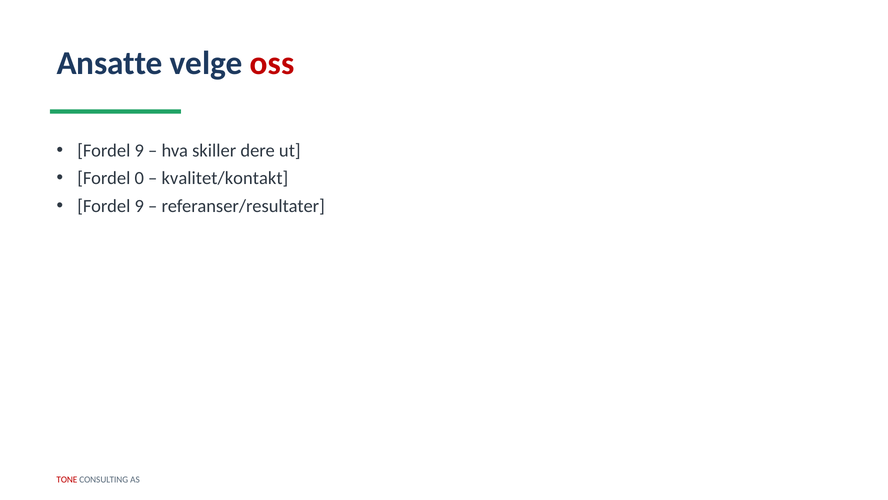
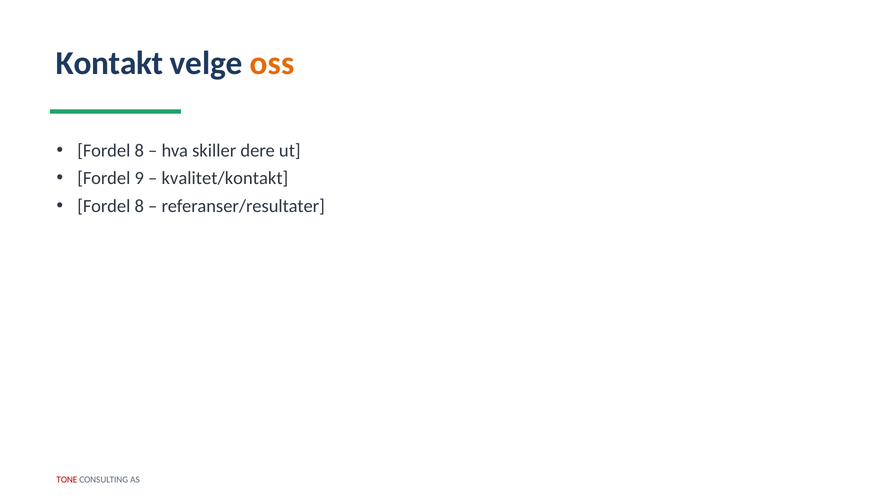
Ansatte: Ansatte -> Kontakt
oss colour: red -> orange
9 at (139, 150): 9 -> 8
0: 0 -> 9
9 at (139, 206): 9 -> 8
